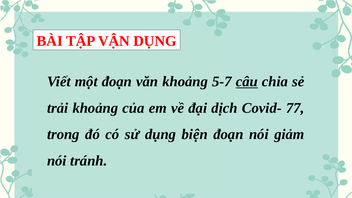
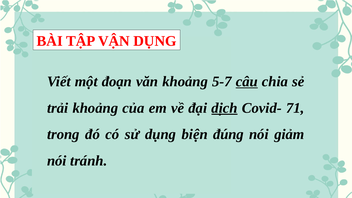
dịch underline: none -> present
77: 77 -> 71
biện đoạn: đoạn -> đúng
